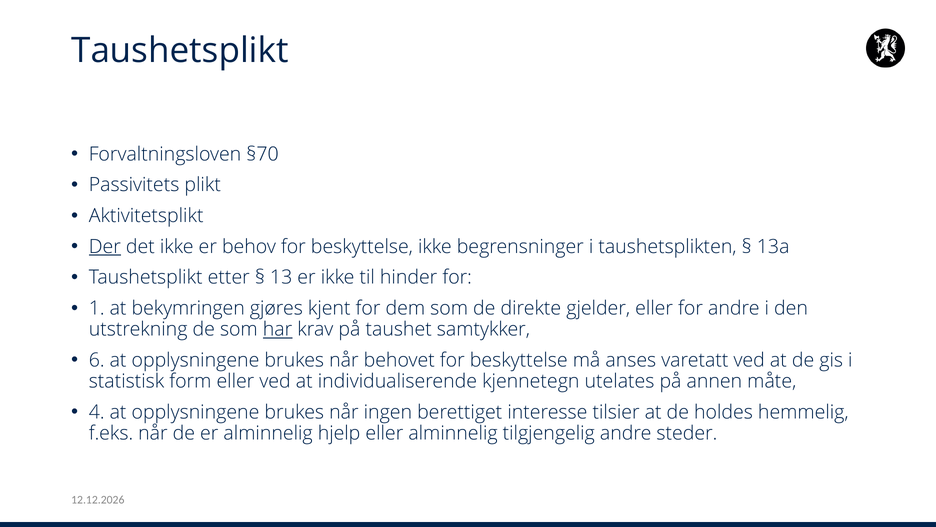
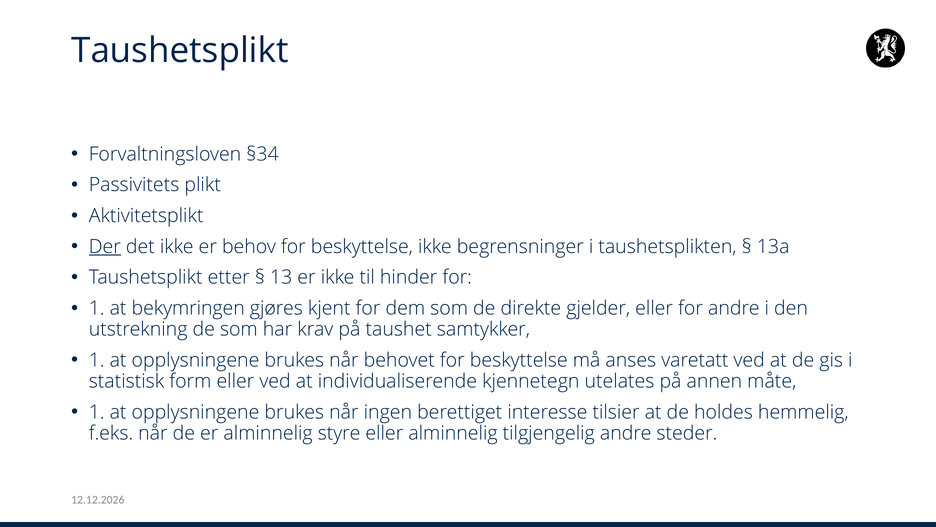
§70: §70 -> §34
har underline: present -> none
6 at (97, 360): 6 -> 1
4 at (97, 412): 4 -> 1
hjelp: hjelp -> styre
